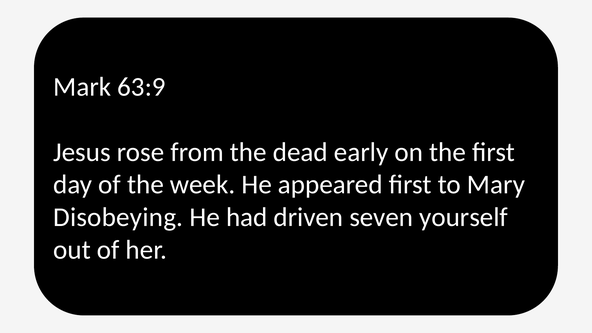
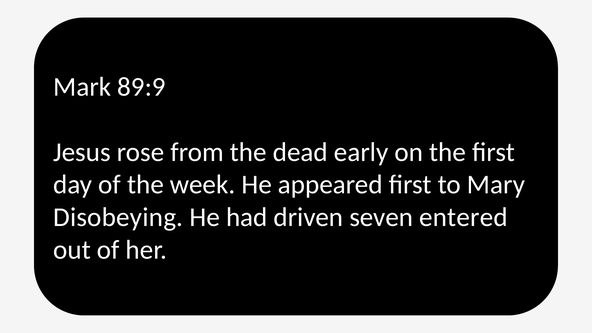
63:9: 63:9 -> 89:9
yourself: yourself -> entered
